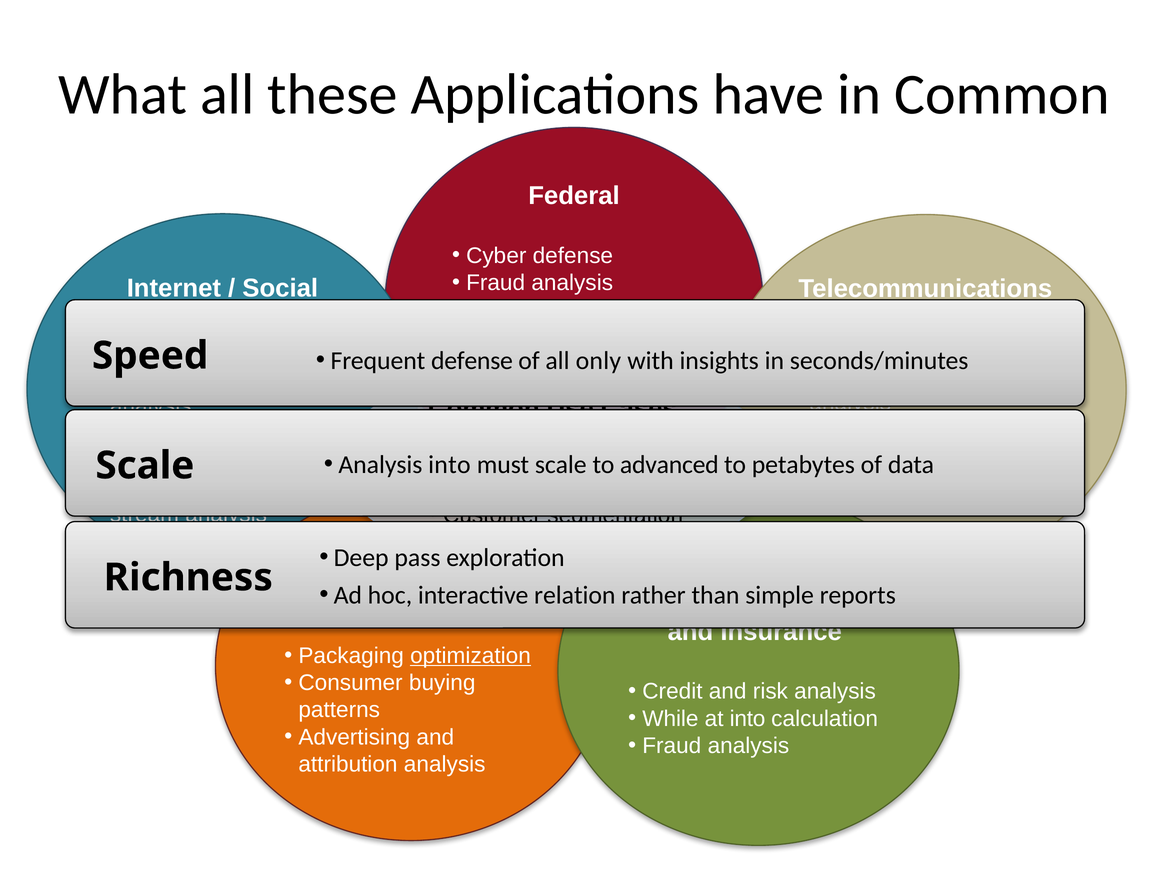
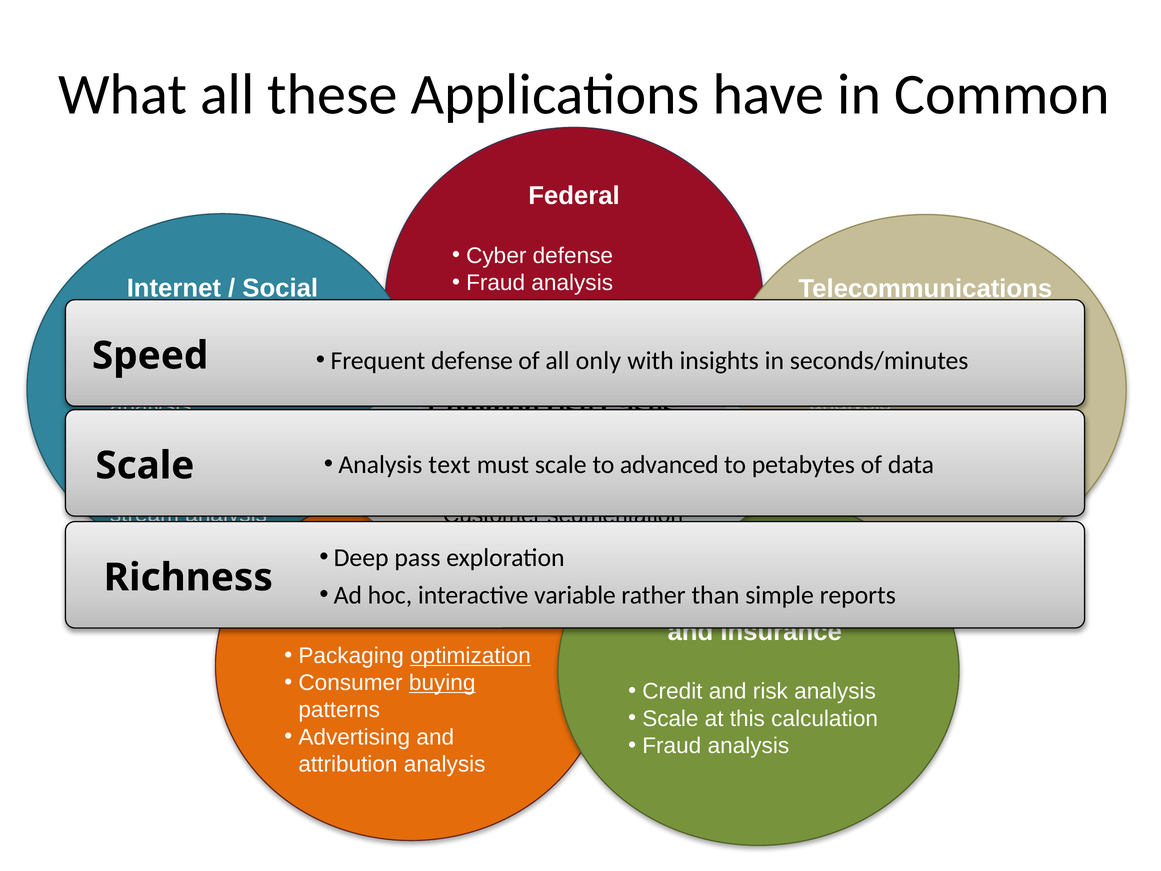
Analysis into: into -> text
relation: relation -> variable
buying underline: none -> present
While at (670, 718): While -> Scale
at into: into -> this
